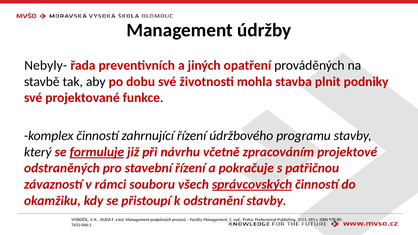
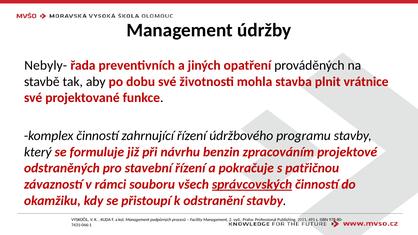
podniky: podniky -> vrátnice
formuluje underline: present -> none
včetně: včetně -> benzin
